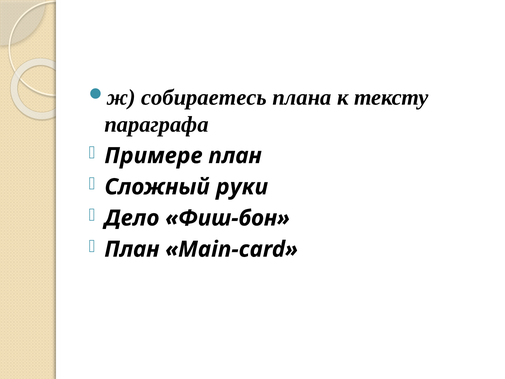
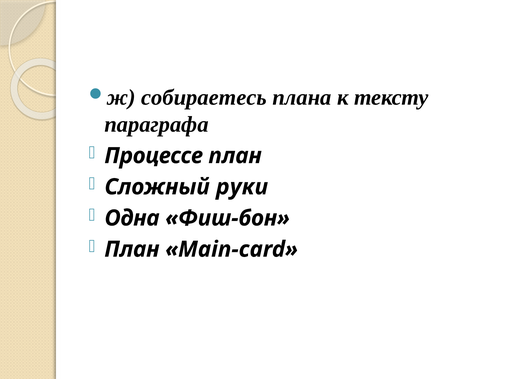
Примере: Примере -> Процессе
Дело: Дело -> Одна
